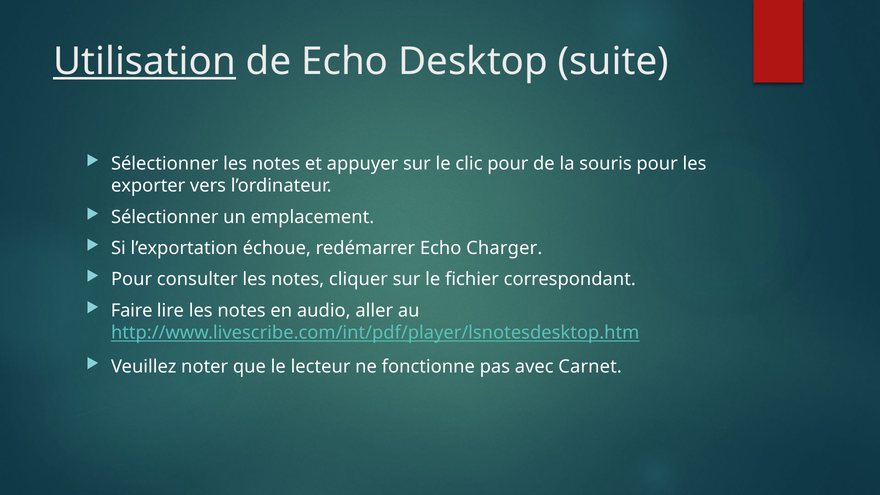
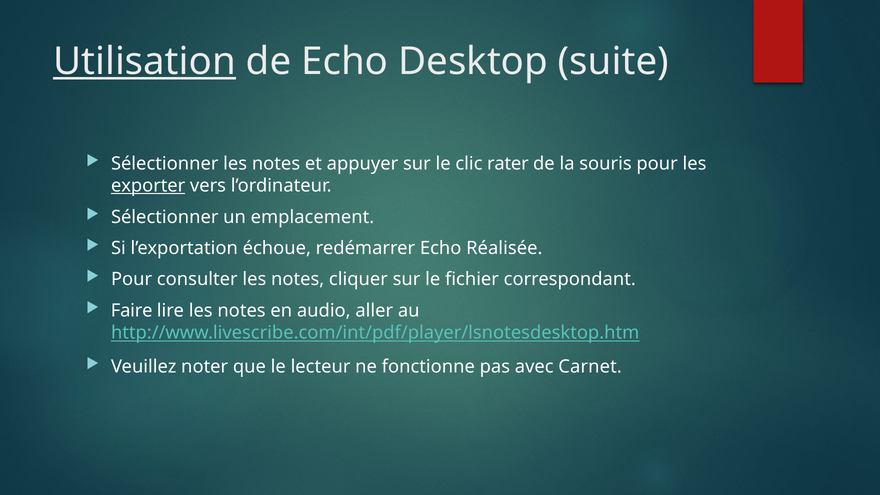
clic pour: pour -> rater
exporter underline: none -> present
Charger: Charger -> Réalisée
